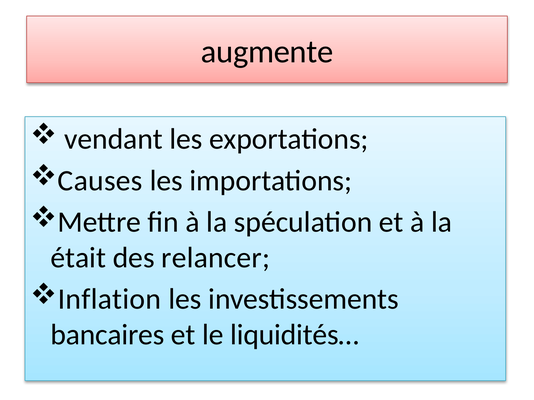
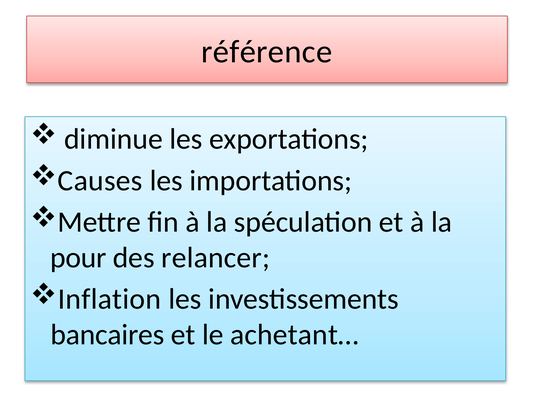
augmente: augmente -> référence
vendant: vendant -> diminue
était: était -> pour
liquidités…: liquidités… -> achetant…
